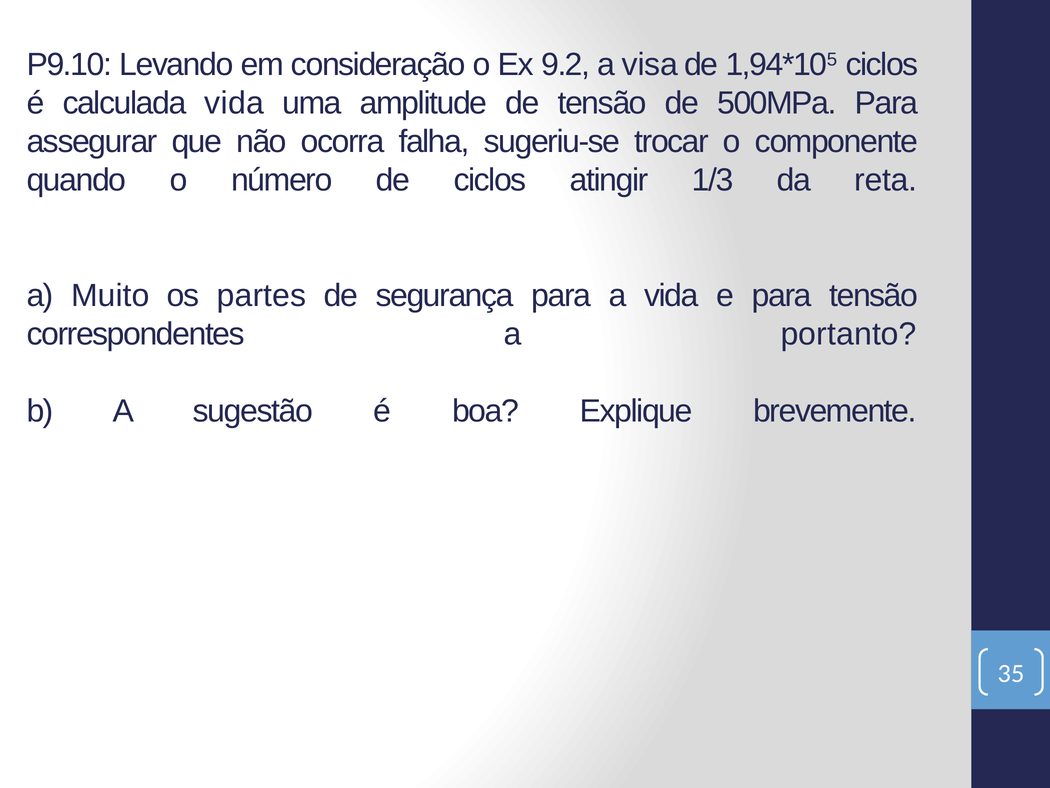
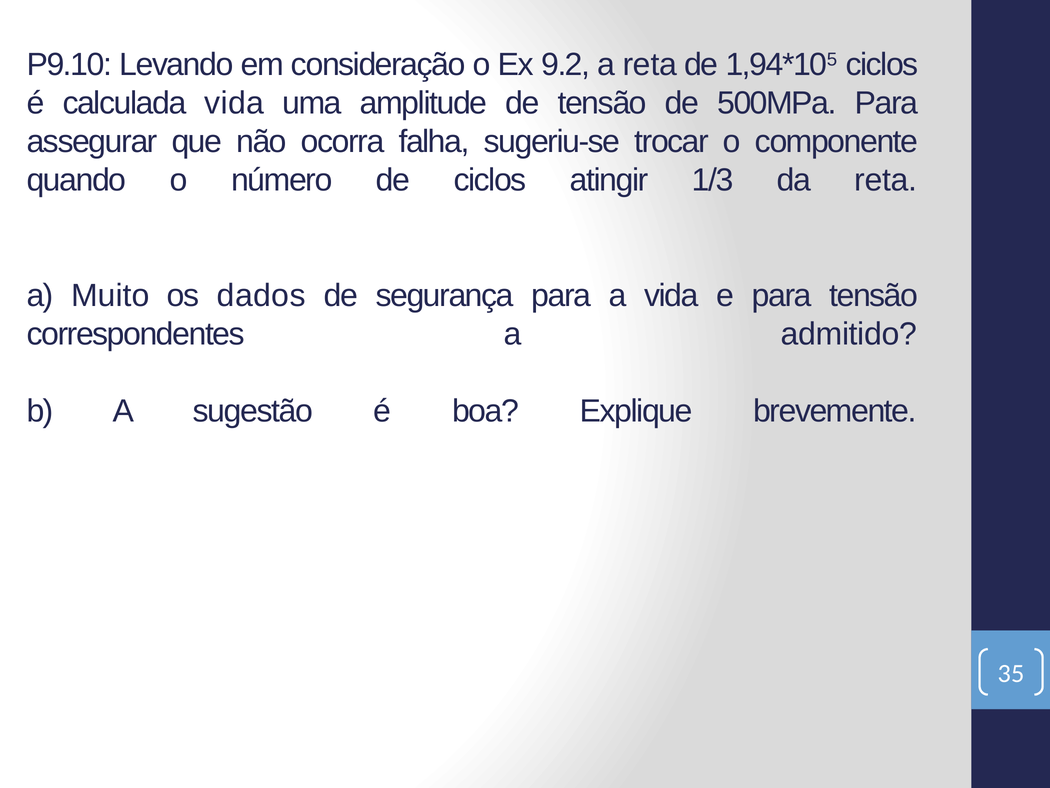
a visa: visa -> reta
partes: partes -> dados
portanto: portanto -> admitido
